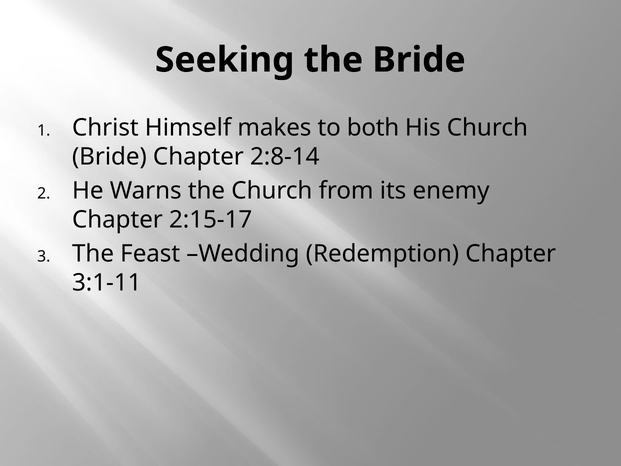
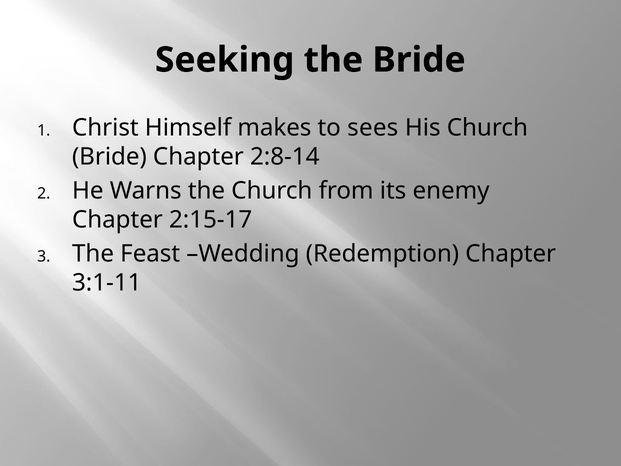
both: both -> sees
